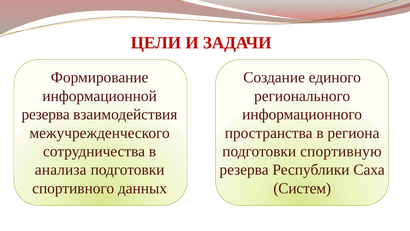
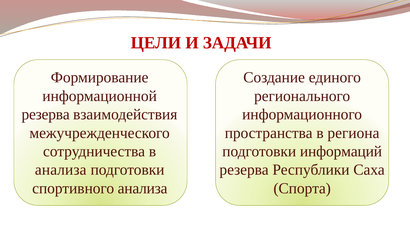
спортивную: спортивную -> информаций
спортивного данных: данных -> анализа
Систем: Систем -> Спорта
